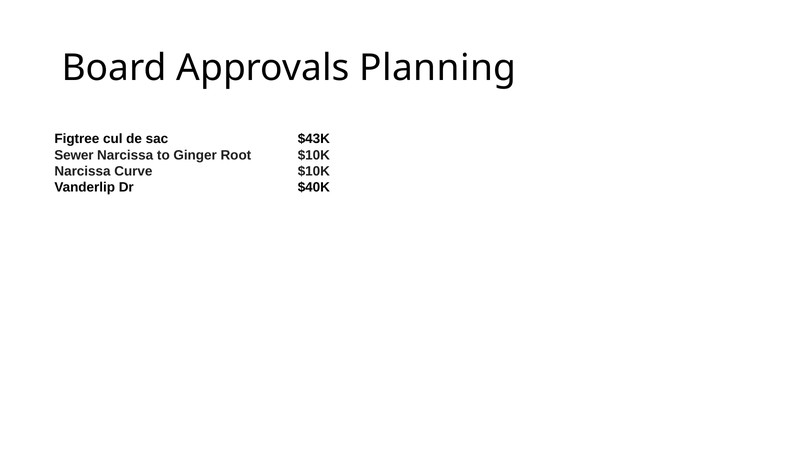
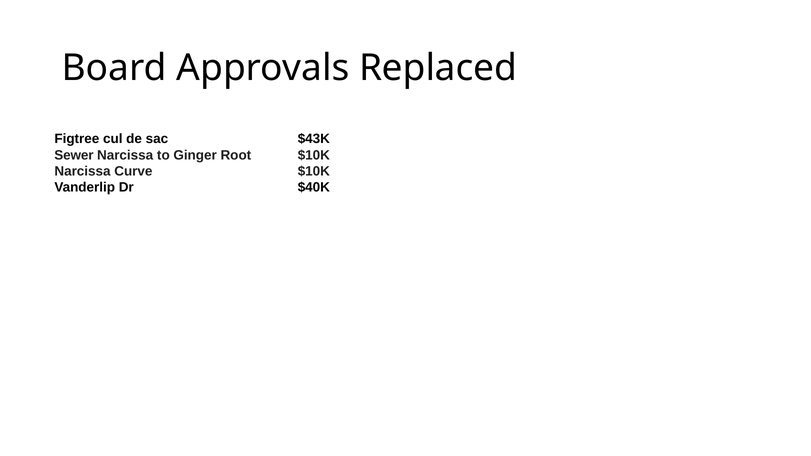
Planning: Planning -> Replaced
